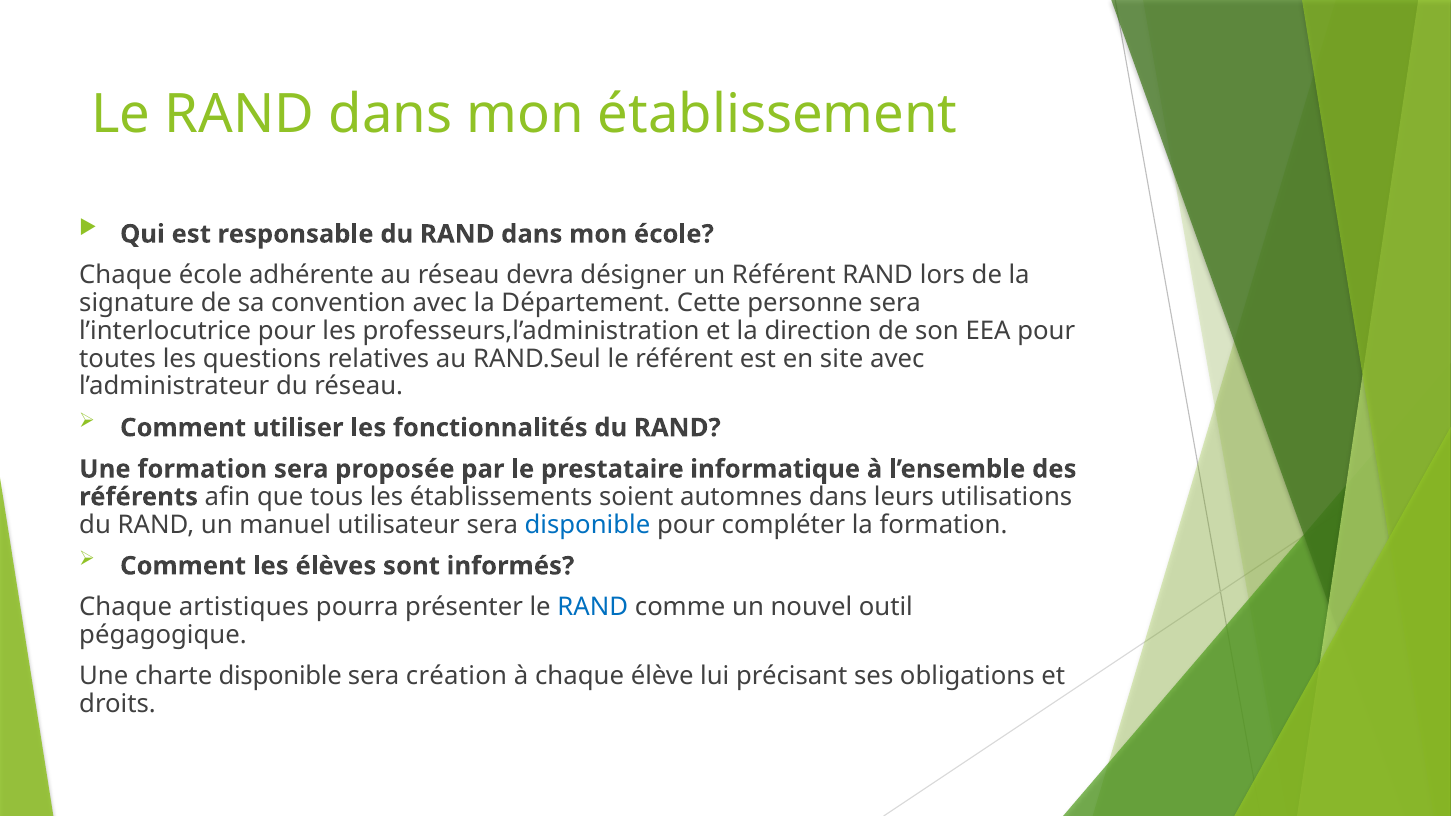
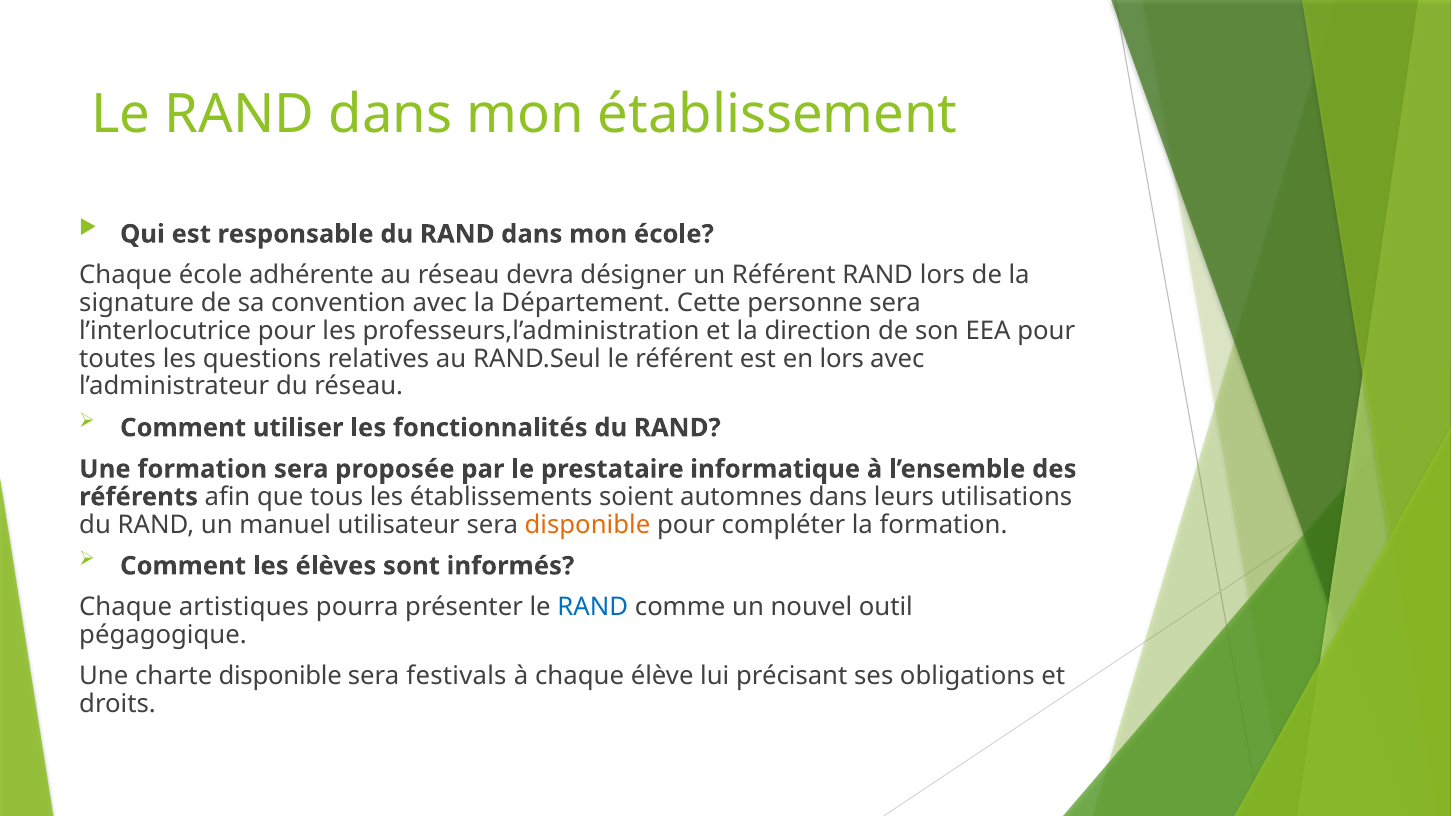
en site: site -> lors
disponible at (587, 525) colour: blue -> orange
création: création -> festivals
